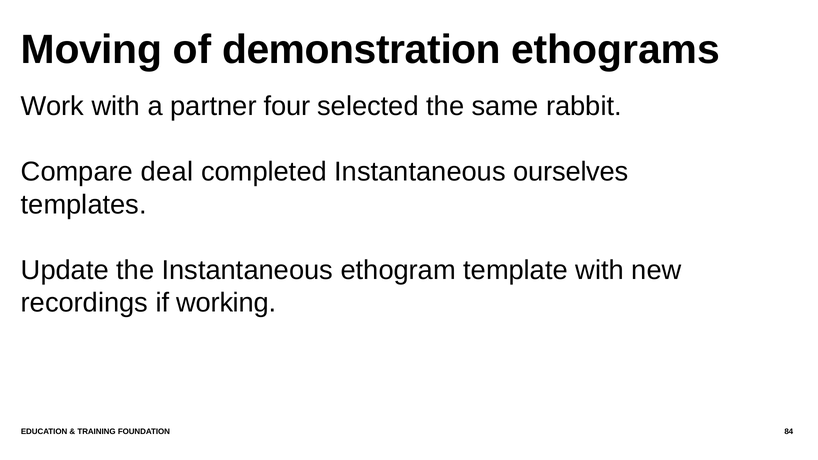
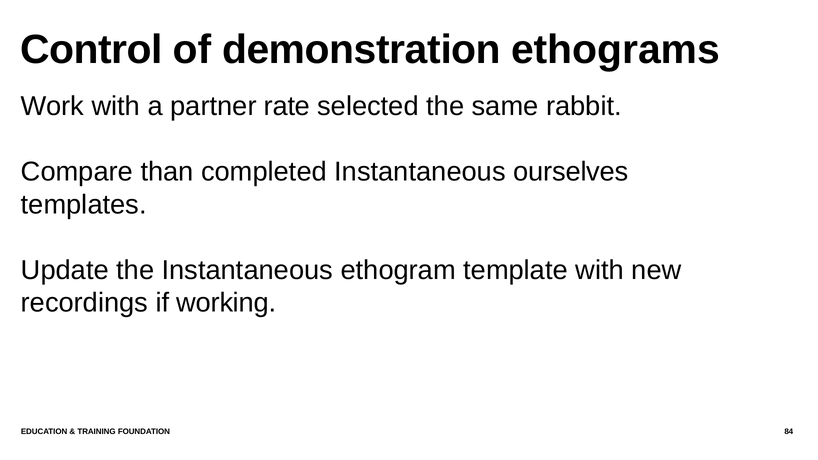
Moving: Moving -> Control
four: four -> rate
deal: deal -> than
